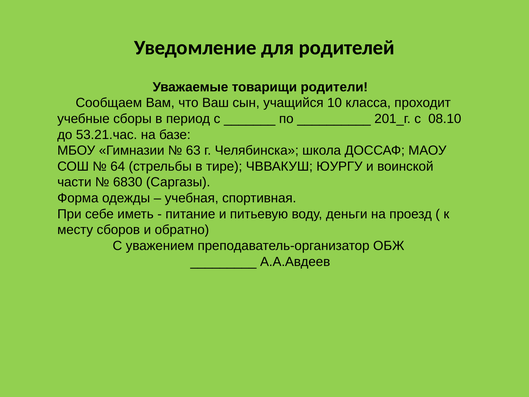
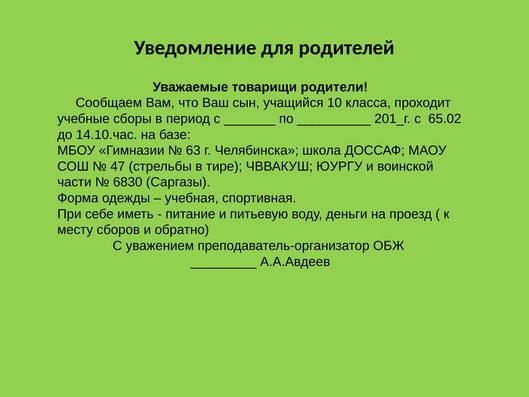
08.10: 08.10 -> 65.02
53.21.час: 53.21.час -> 14.10.час
64: 64 -> 47
